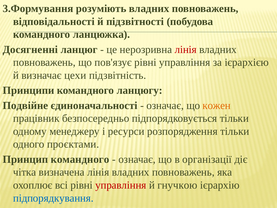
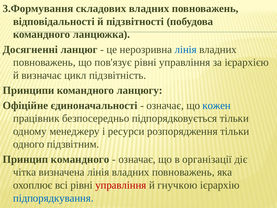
розуміють: розуміють -> складових
лінія at (186, 49) colour: red -> blue
цехи: цехи -> цикл
Подвійне: Подвійне -> Офіційне
кожен colour: orange -> blue
проєктами: проєктами -> підзвітним
